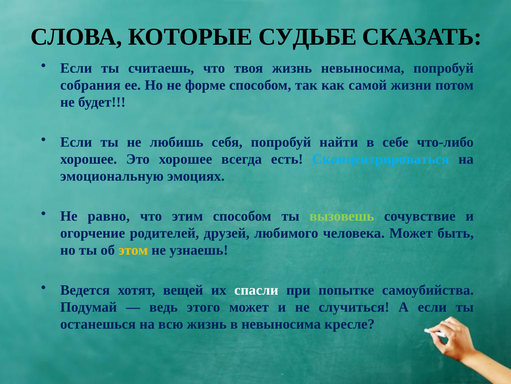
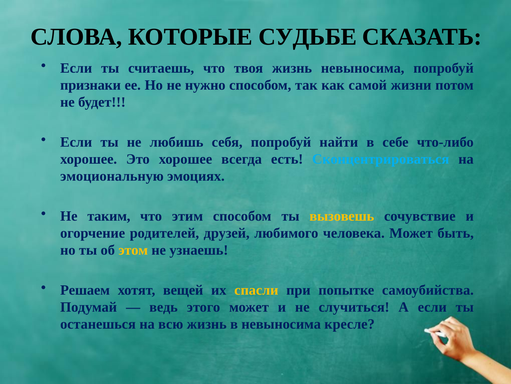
собрания: собрания -> признаки
форме: форме -> нужно
равно: равно -> таким
вызовешь colour: light green -> yellow
Ведется: Ведется -> Решаем
спасли colour: white -> yellow
